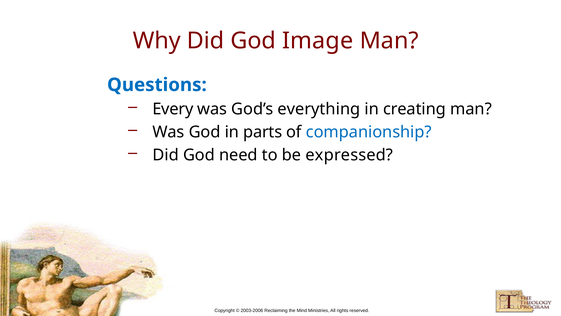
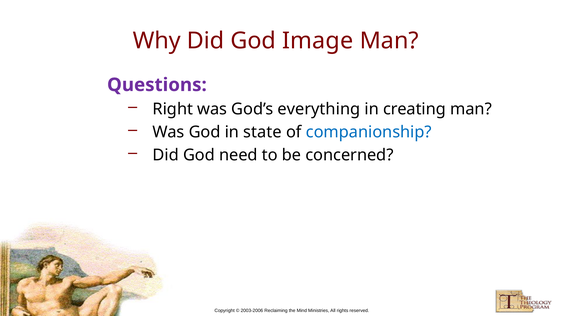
Questions colour: blue -> purple
Every: Every -> Right
parts: parts -> state
expressed: expressed -> concerned
